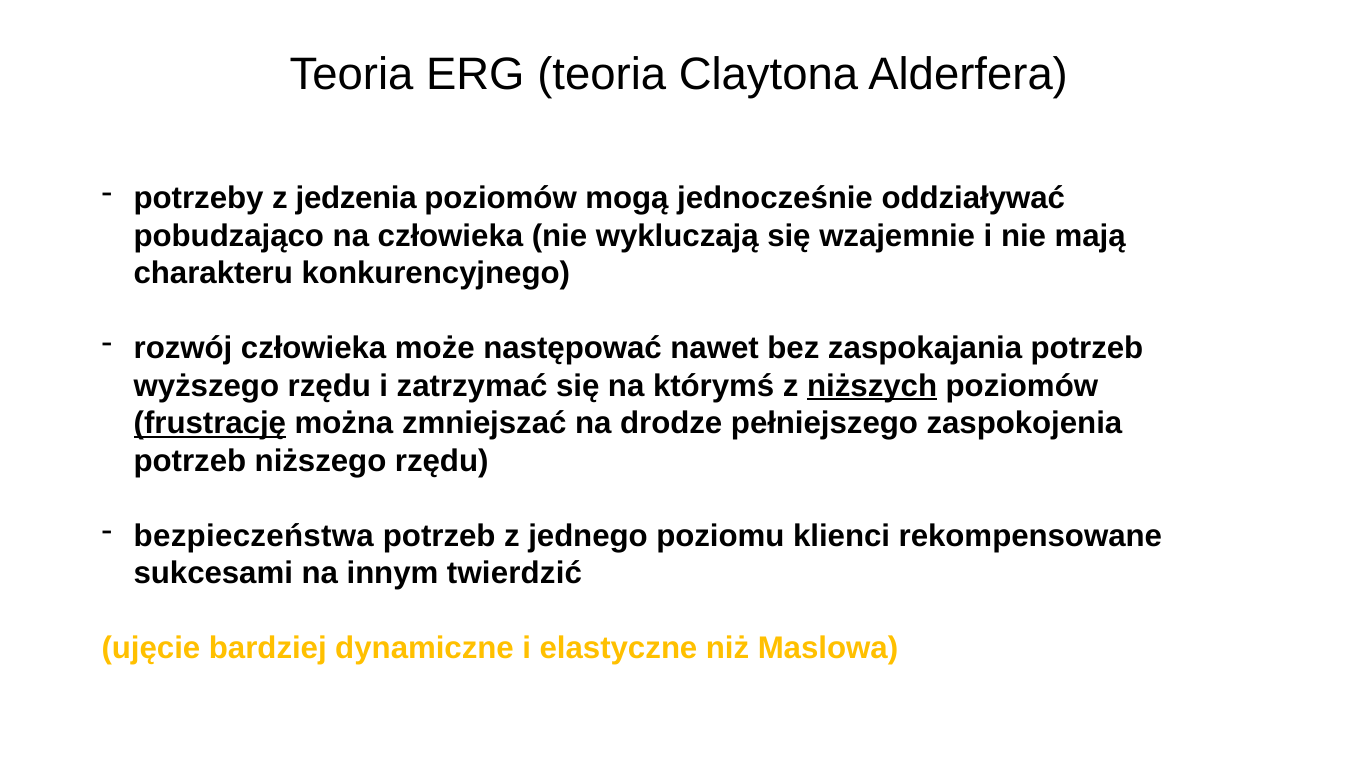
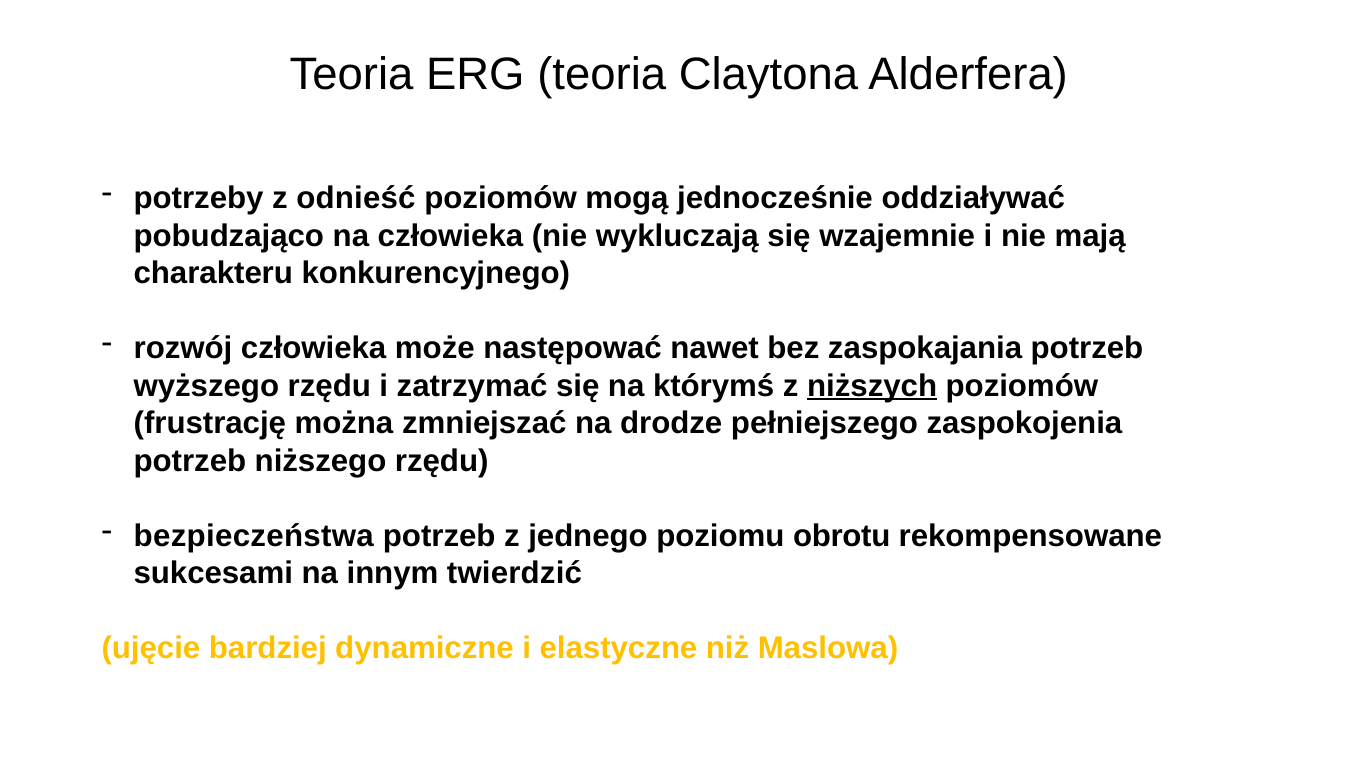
jedzenia: jedzenia -> odnieść
frustrację underline: present -> none
klienci: klienci -> obrotu
